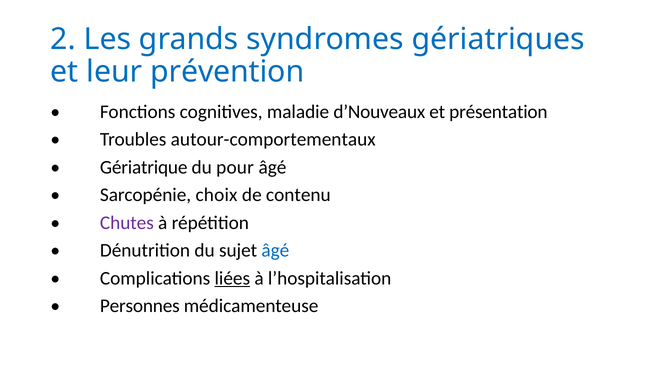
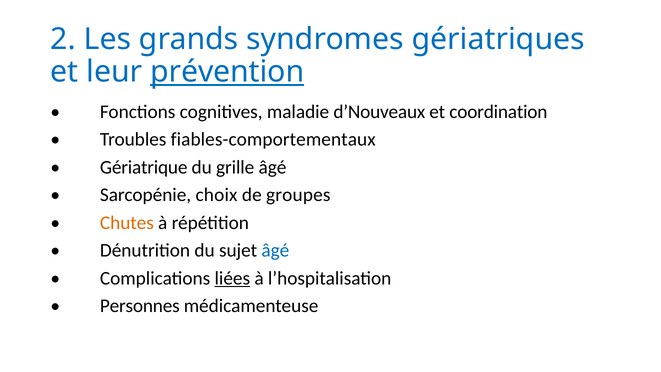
prévention underline: none -> present
présentation: présentation -> coordination
autour-comportementaux: autour-comportementaux -> fiables-comportementaux
pour: pour -> grille
contenu: contenu -> groupes
Chutes colour: purple -> orange
